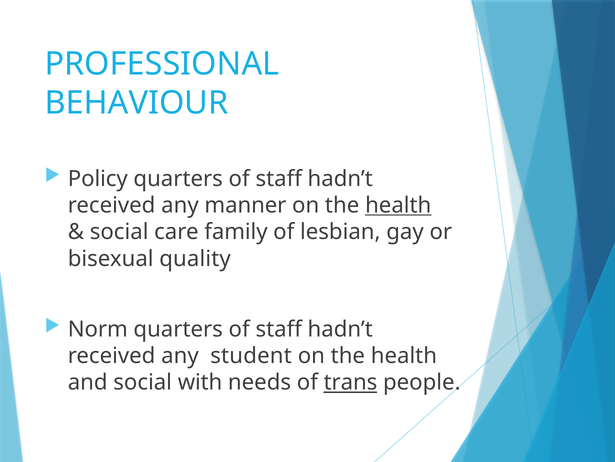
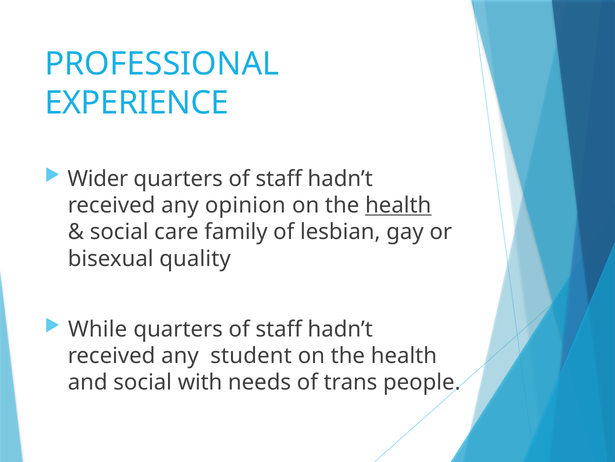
BEHAVIOUR: BEHAVIOUR -> EXPERIENCE
Policy: Policy -> Wider
manner: manner -> opinion
Norm: Norm -> While
trans underline: present -> none
